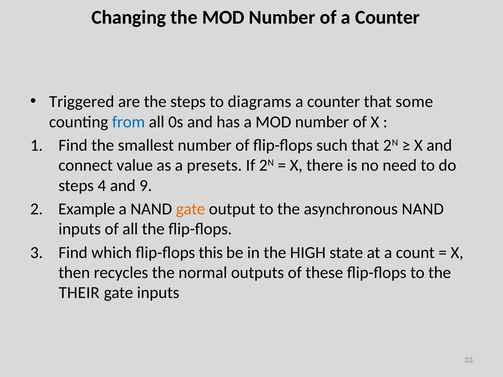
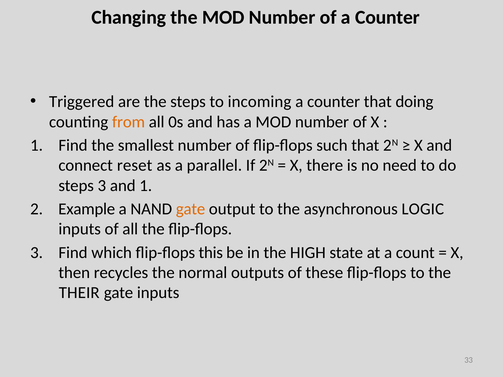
diagrams: diagrams -> incoming
some: some -> doing
from colour: blue -> orange
value: value -> reset
presets: presets -> parallel
steps 4: 4 -> 3
and 9: 9 -> 1
asynchronous NAND: NAND -> LOGIC
